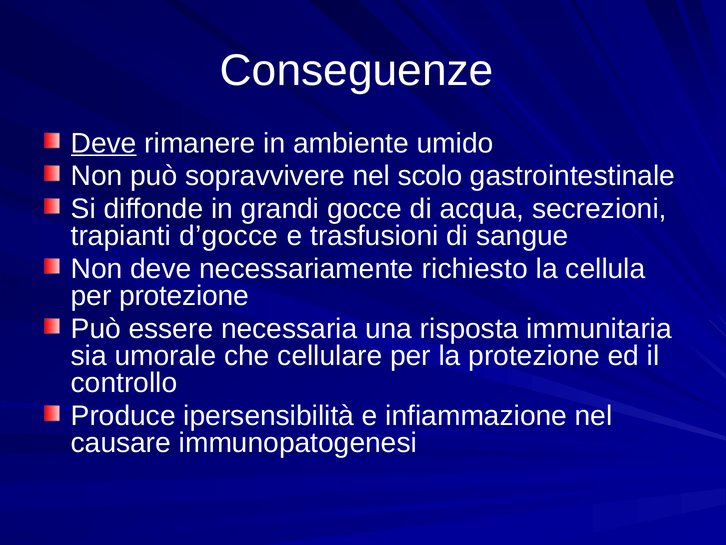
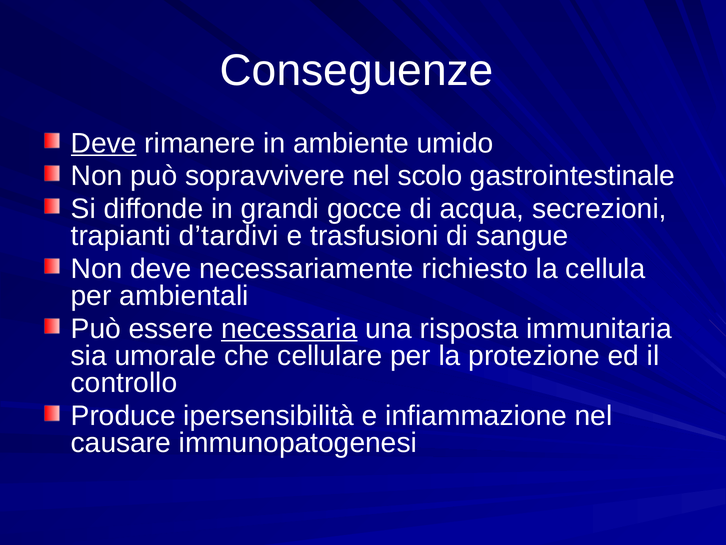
d’gocce: d’gocce -> d’tardivi
per protezione: protezione -> ambientali
necessaria underline: none -> present
